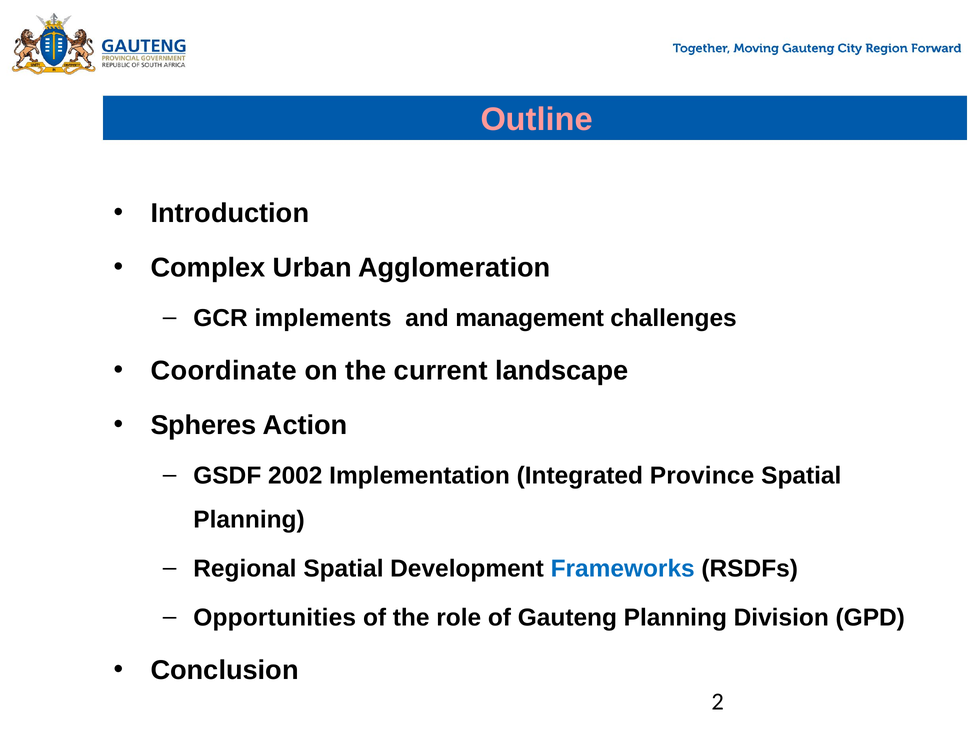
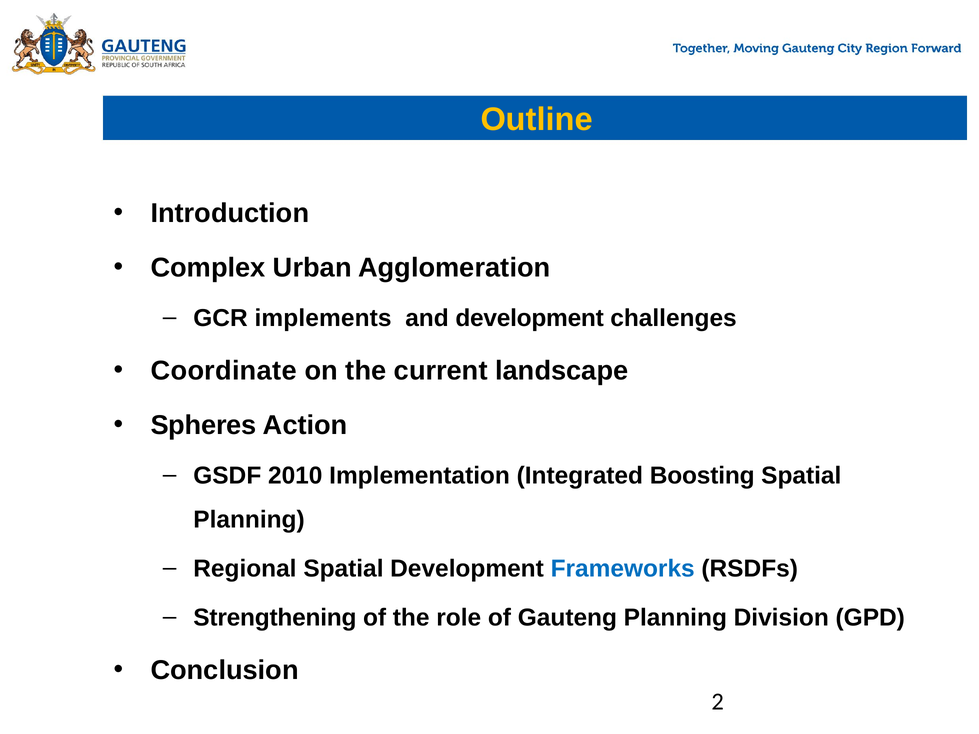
Outline colour: pink -> yellow
and management: management -> development
2002: 2002 -> 2010
Province: Province -> Boosting
Opportunities: Opportunities -> Strengthening
